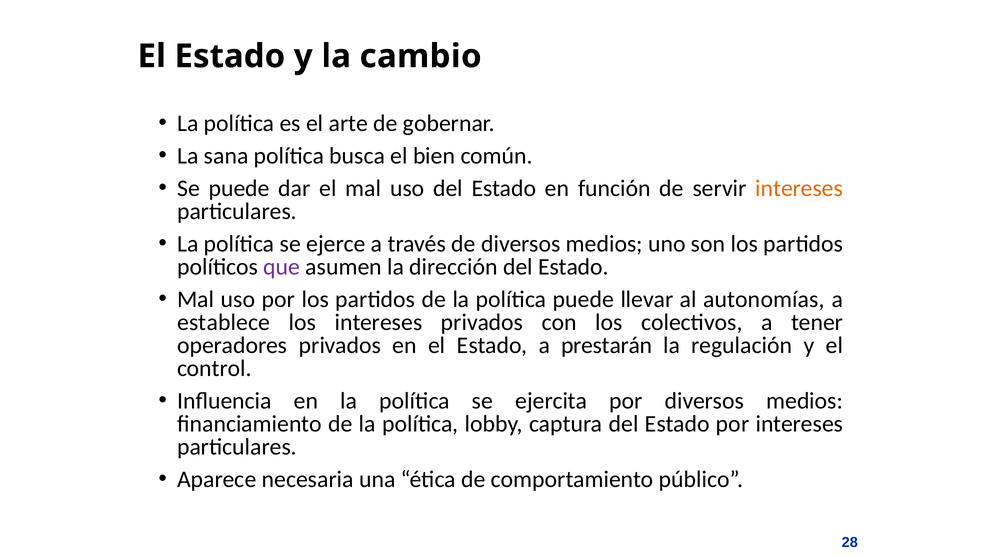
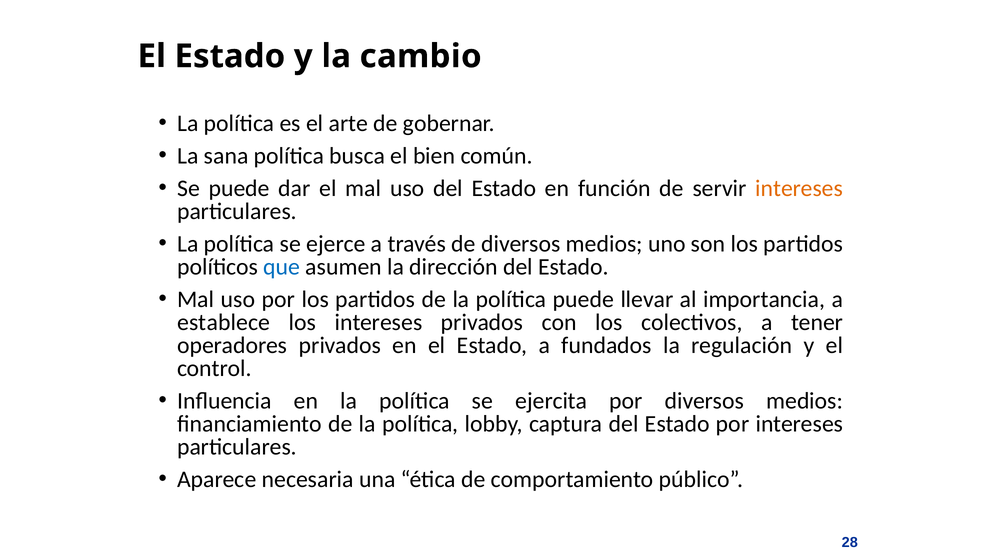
que colour: purple -> blue
autonomías: autonomías -> importancia
prestarán: prestarán -> fundados
